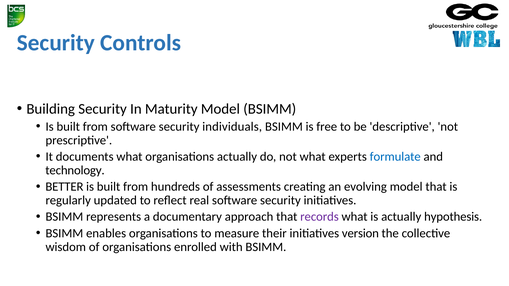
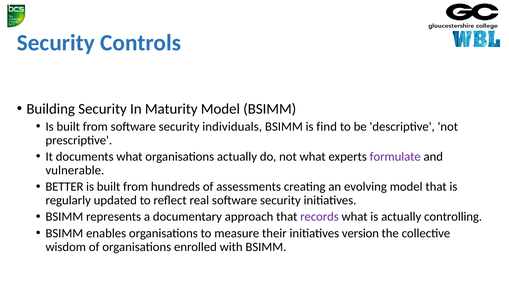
free: free -> find
formulate colour: blue -> purple
technology: technology -> vulnerable
hypothesis: hypothesis -> controlling
